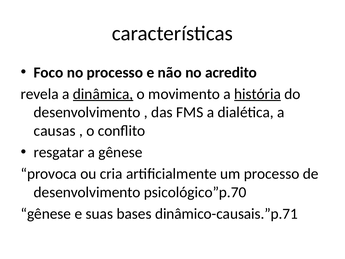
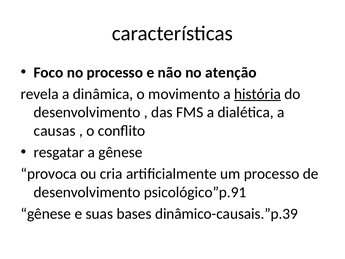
acredito: acredito -> atenção
dinâmica underline: present -> none
psicológico”p.70: psicológico”p.70 -> psicológico”p.91
dinâmico-causais.”p.71: dinâmico-causais.”p.71 -> dinâmico-causais.”p.39
